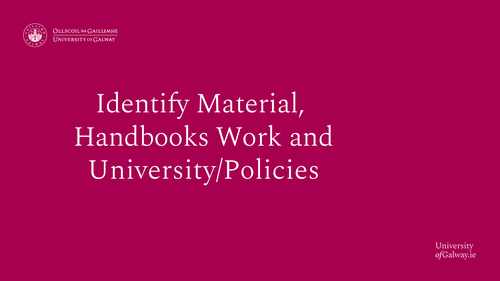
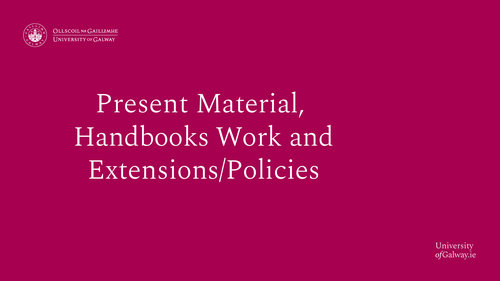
Identify: Identify -> Present
University/Policies: University/Policies -> Extensions/Policies
